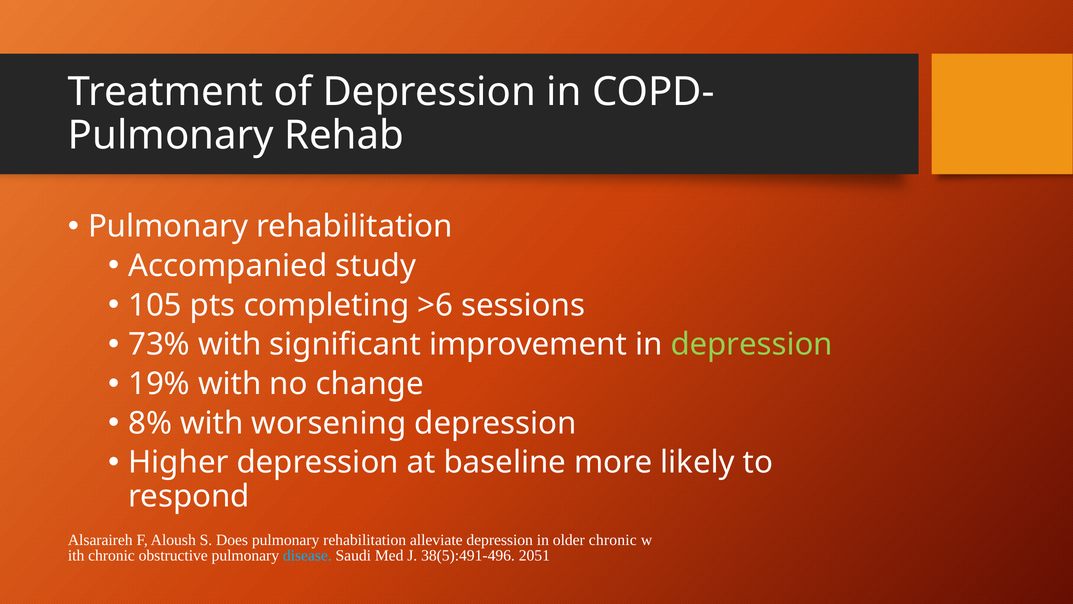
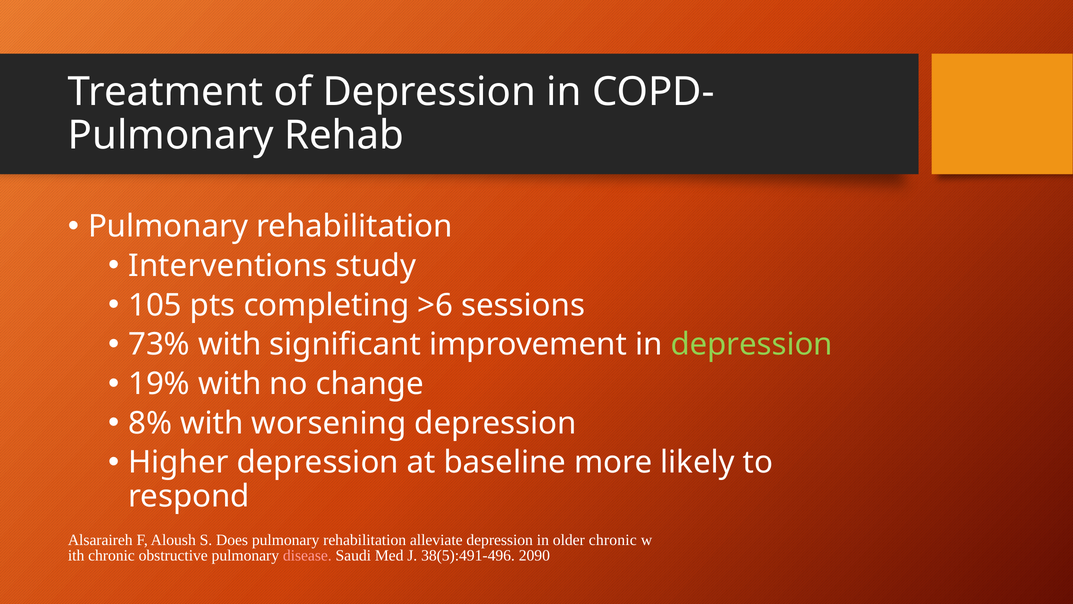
Accompanied: Accompanied -> Interventions
disease colour: light blue -> pink
2051: 2051 -> 2090
